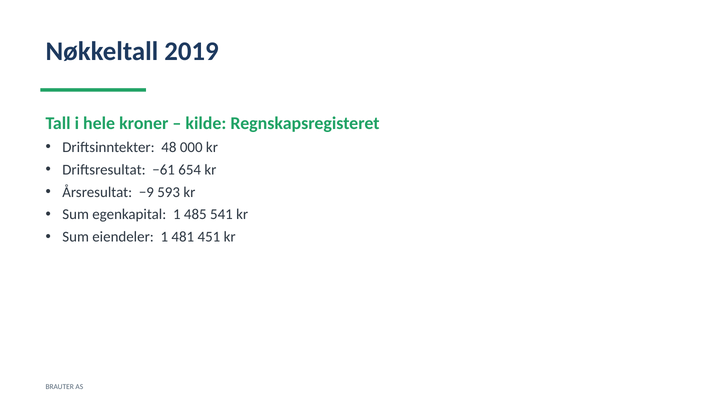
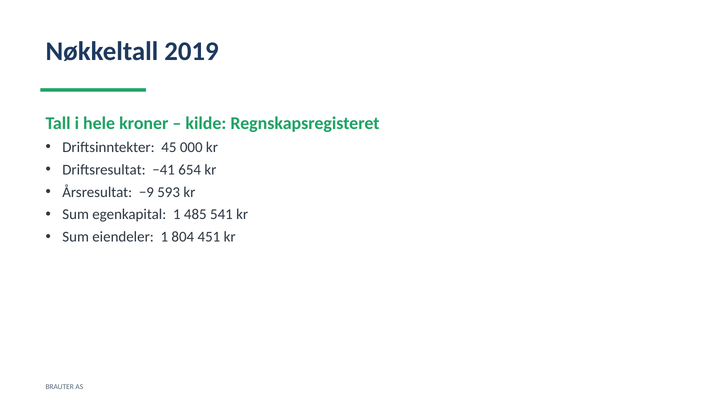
48: 48 -> 45
−61: −61 -> −41
481: 481 -> 804
